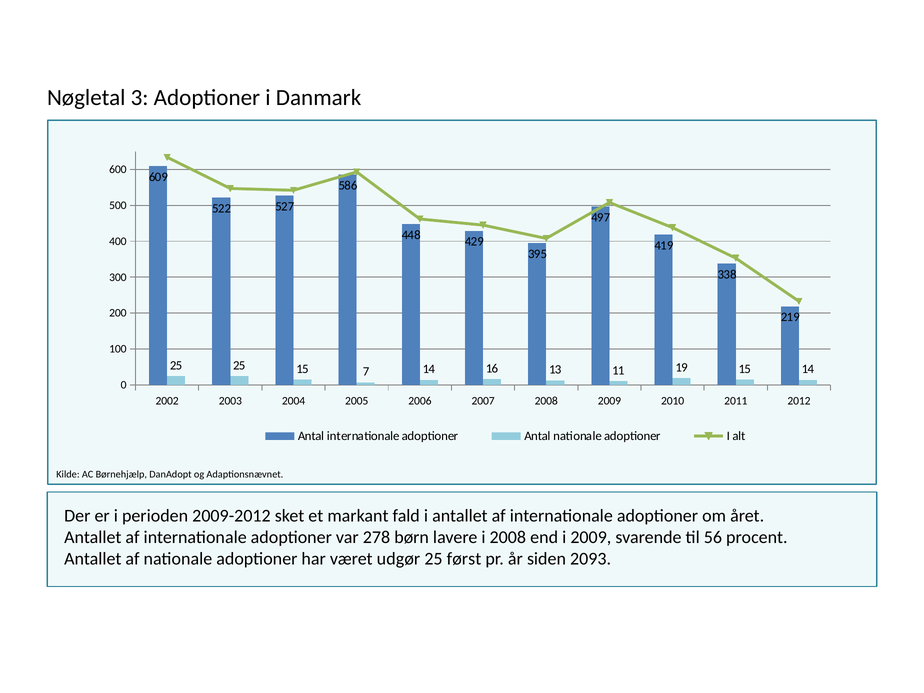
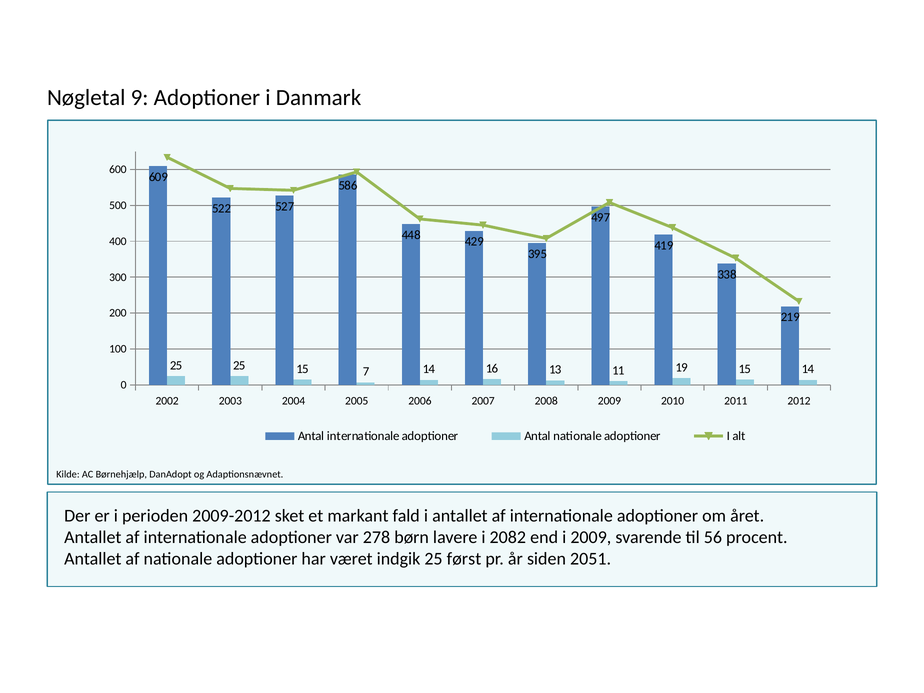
3: 3 -> 9
i 2008: 2008 -> 2082
udgør: udgør -> indgik
2093: 2093 -> 2051
